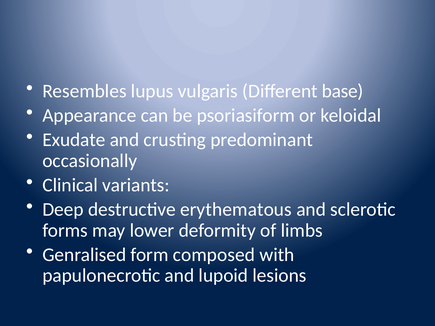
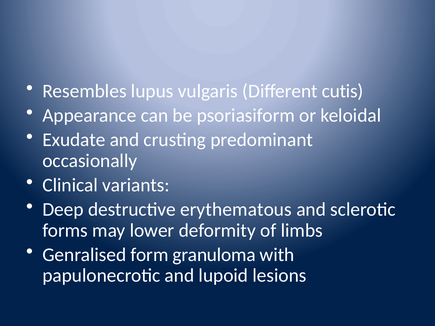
base: base -> cutis
composed: composed -> granuloma
